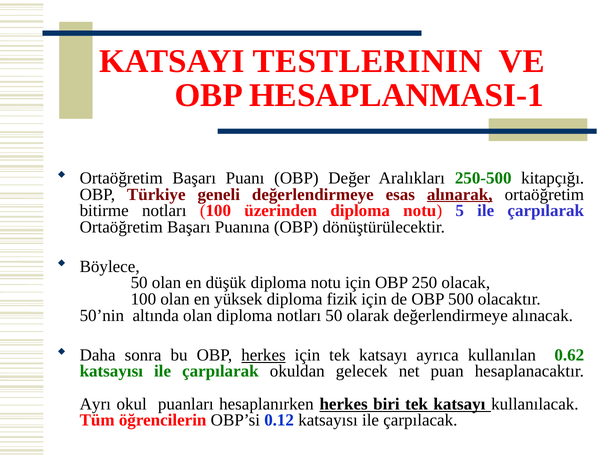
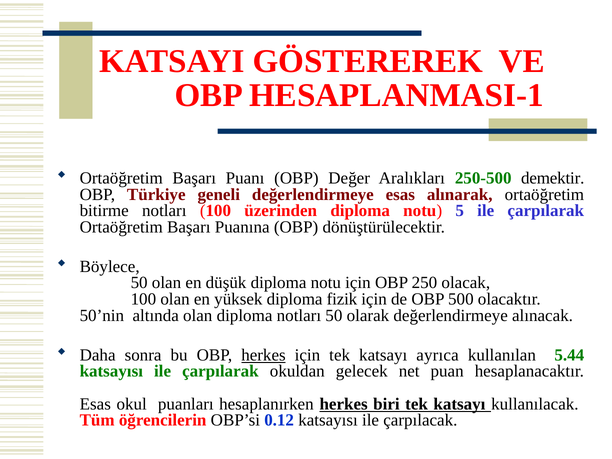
TESTLERININ: TESTLERININ -> GÖSTEREREK
kitapçığı: kitapçığı -> demektir
alınarak underline: present -> none
0.62: 0.62 -> 5.44
Ayrı at (95, 404): Ayrı -> Esas
